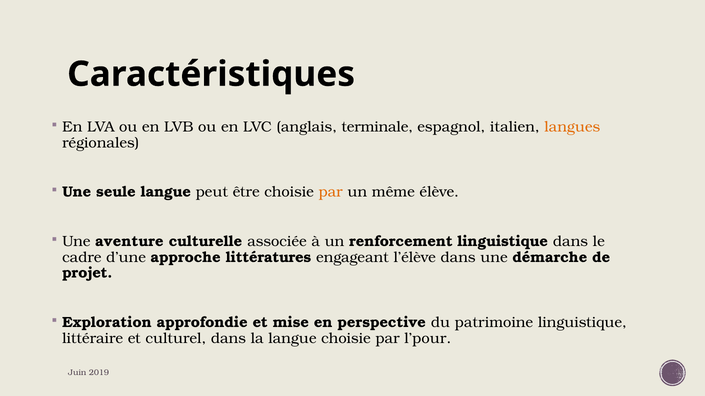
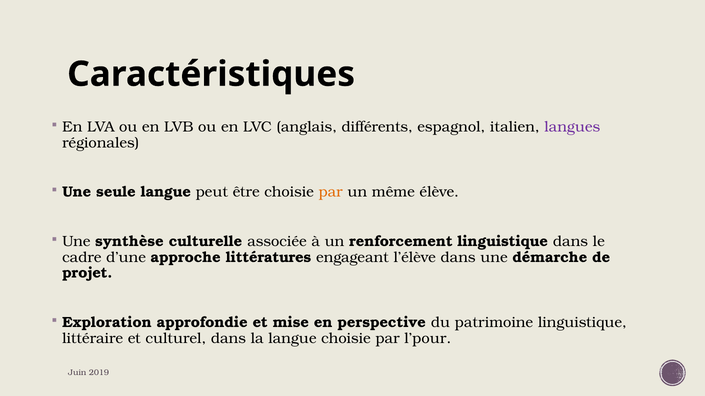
terminale: terminale -> différents
langues colour: orange -> purple
aventure: aventure -> synthèse
